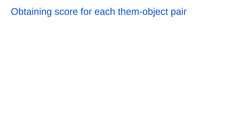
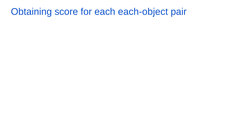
them-object: them-object -> each-object
